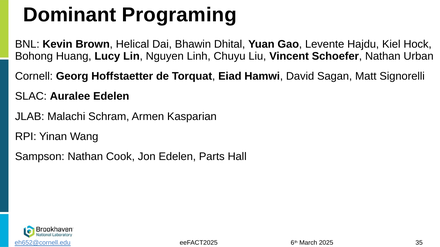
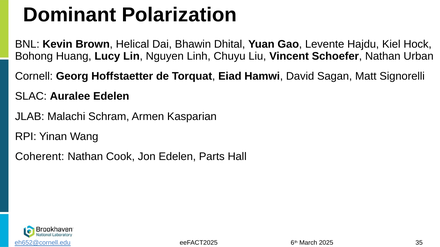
Programing: Programing -> Polarization
Sampson: Sampson -> Coherent
